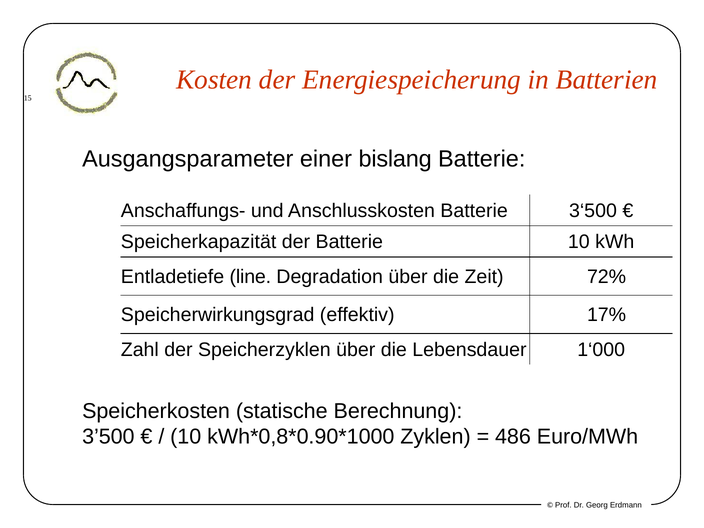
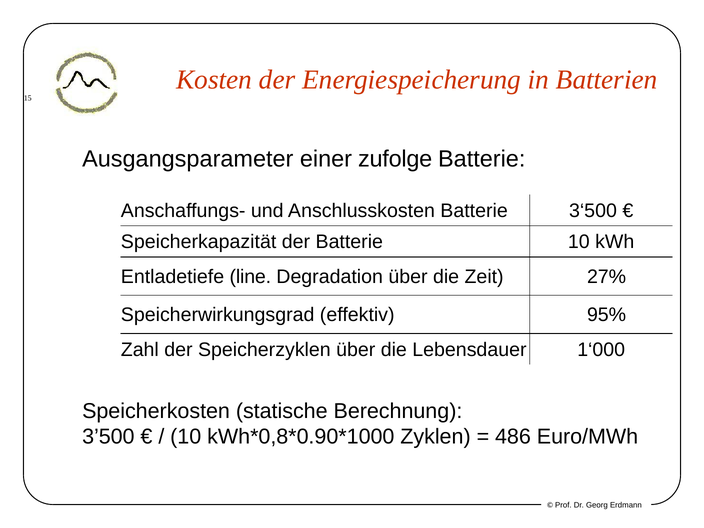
bislang: bislang -> zufolge
72%: 72% -> 27%
17%: 17% -> 95%
